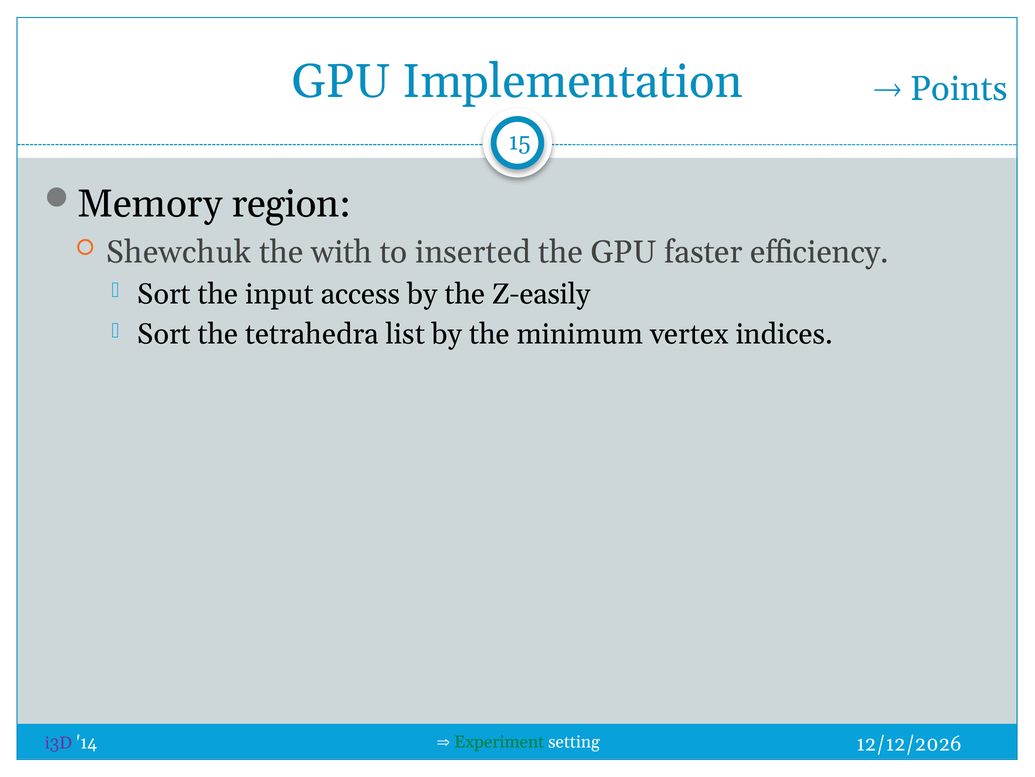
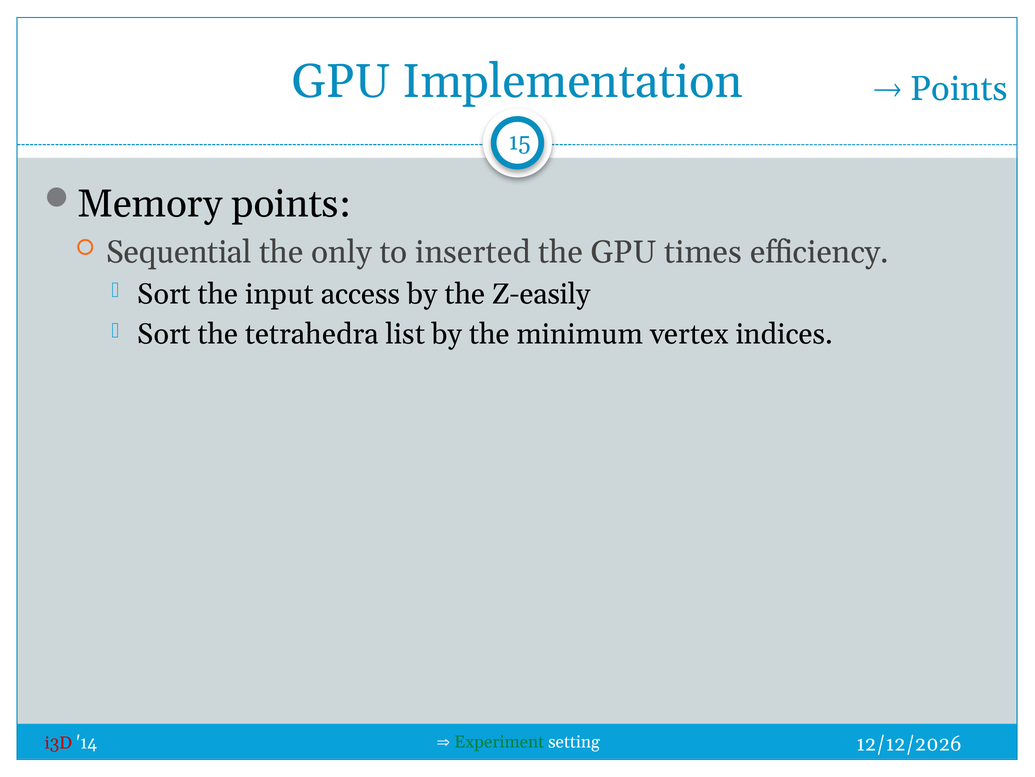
Memory region: region -> points
Shewchuk: Shewchuk -> Sequential
with: with -> only
faster: faster -> times
i3D colour: purple -> red
